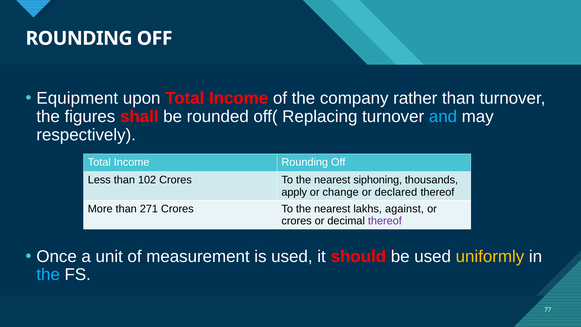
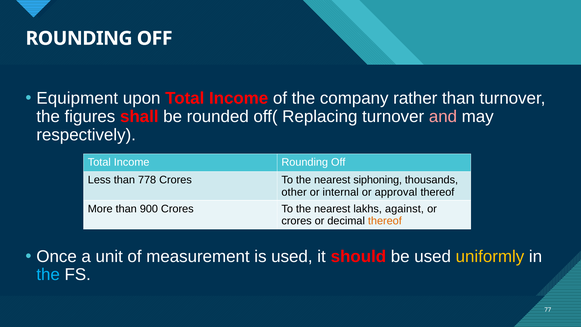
and colour: light blue -> pink
102: 102 -> 778
apply: apply -> other
change: change -> internal
declared: declared -> approval
271: 271 -> 900
thereof at (385, 221) colour: purple -> orange
